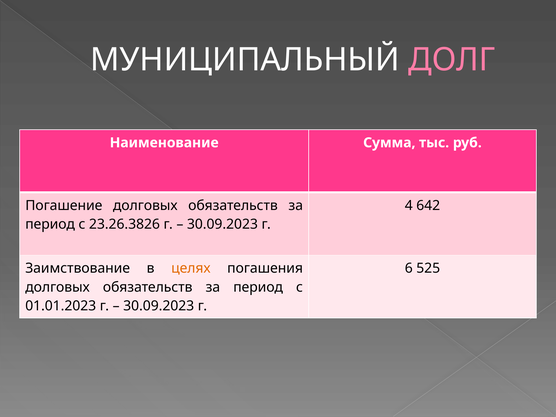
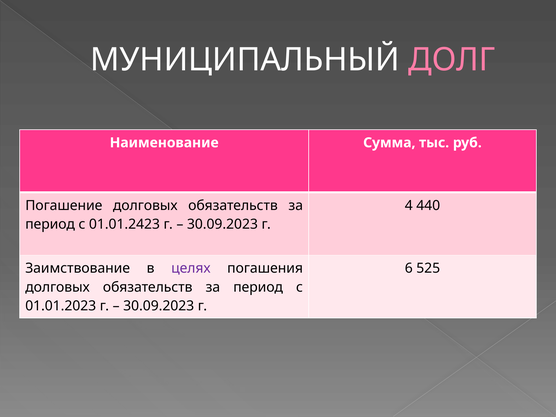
642: 642 -> 440
23.26.3826: 23.26.3826 -> 01.01.2423
целях colour: orange -> purple
